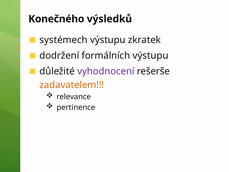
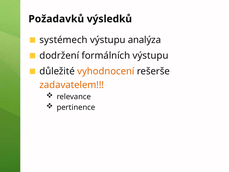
Konečného: Konečného -> Požadavků
zkratek: zkratek -> analýza
vyhodnocení colour: purple -> orange
